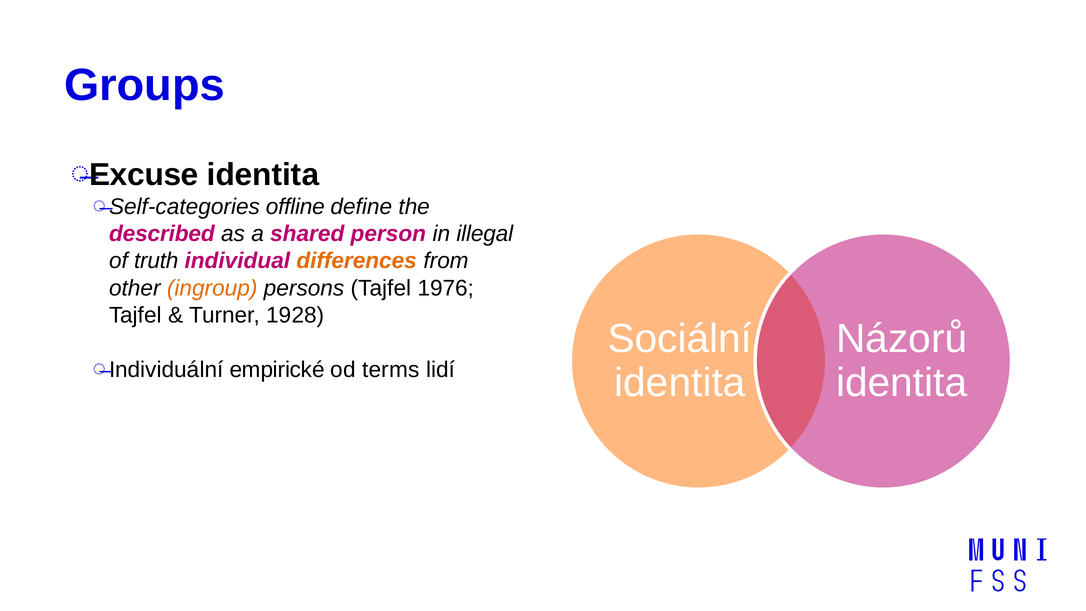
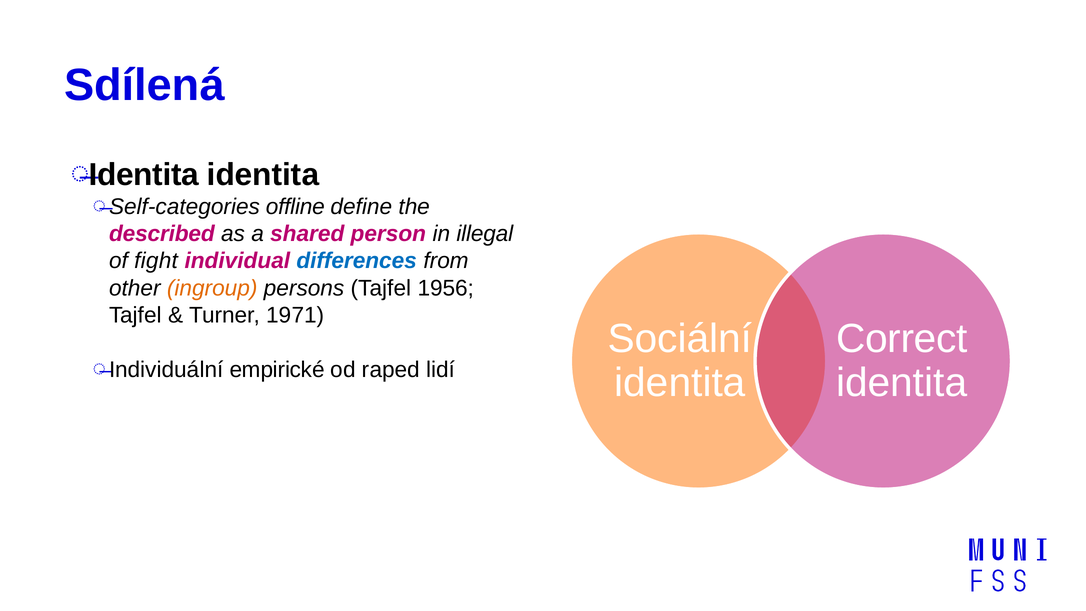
Groups: Groups -> Sdílená
Excuse at (144, 175): Excuse -> Identita
truth: truth -> fight
differences colour: orange -> blue
1976: 1976 -> 1956
1928: 1928 -> 1971
Názorů: Názorů -> Correct
terms: terms -> raped
